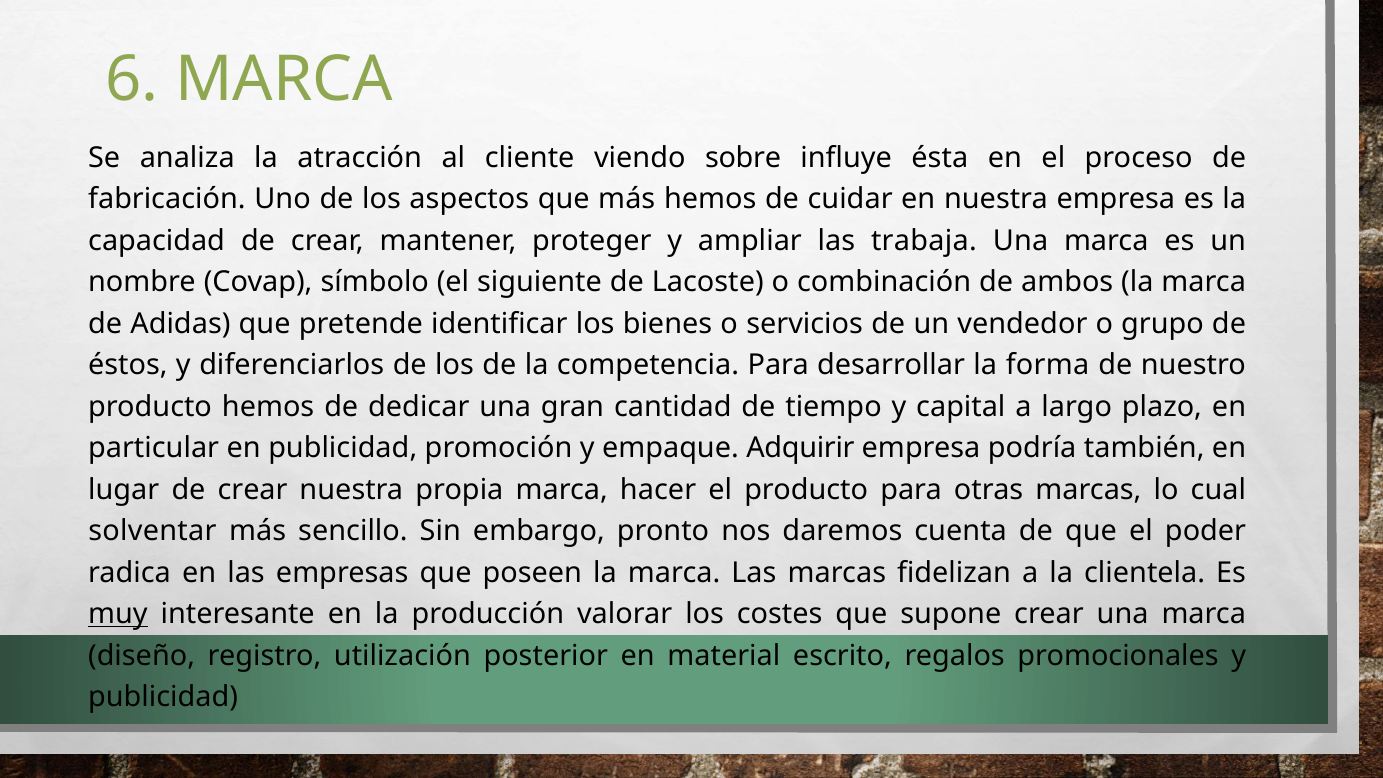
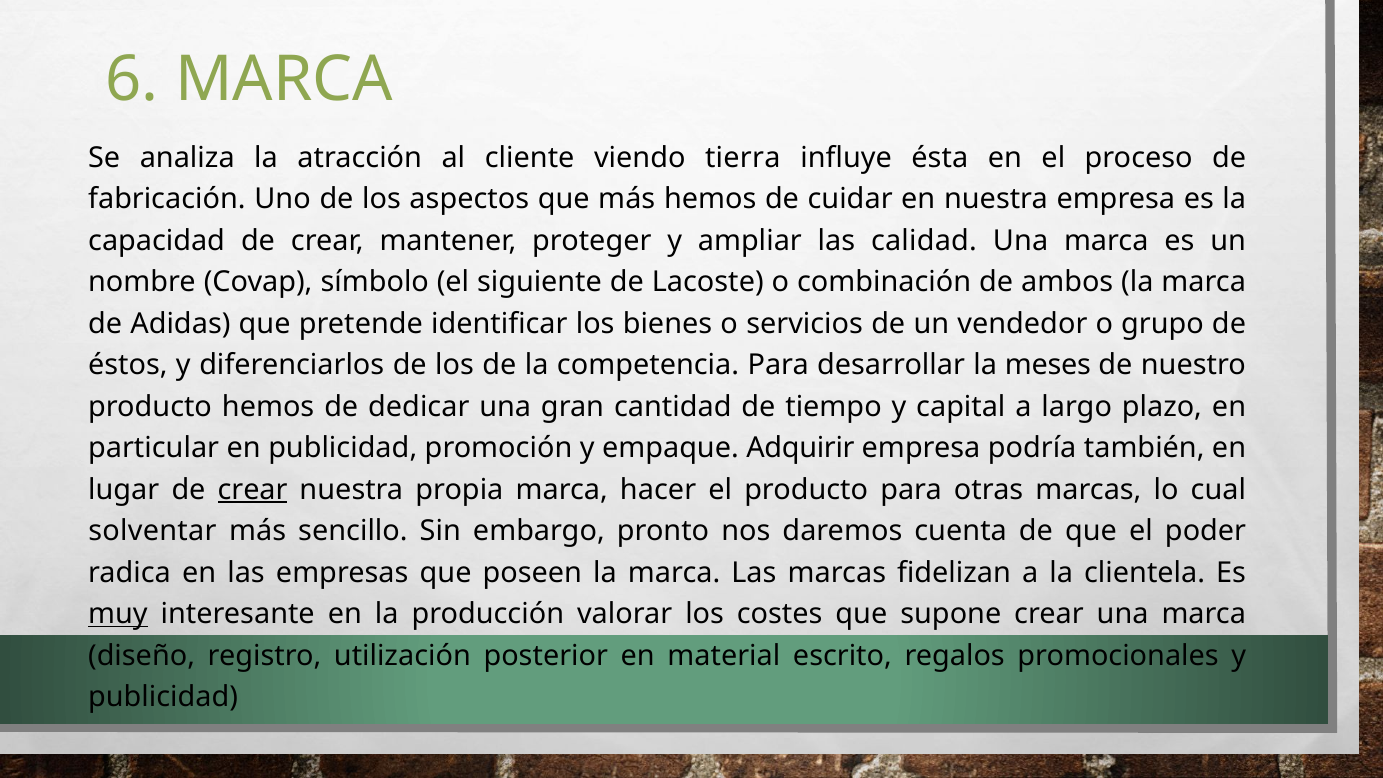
sobre: sobre -> tierra
trabaja: trabaja -> calidad
forma: forma -> meses
crear at (253, 490) underline: none -> present
